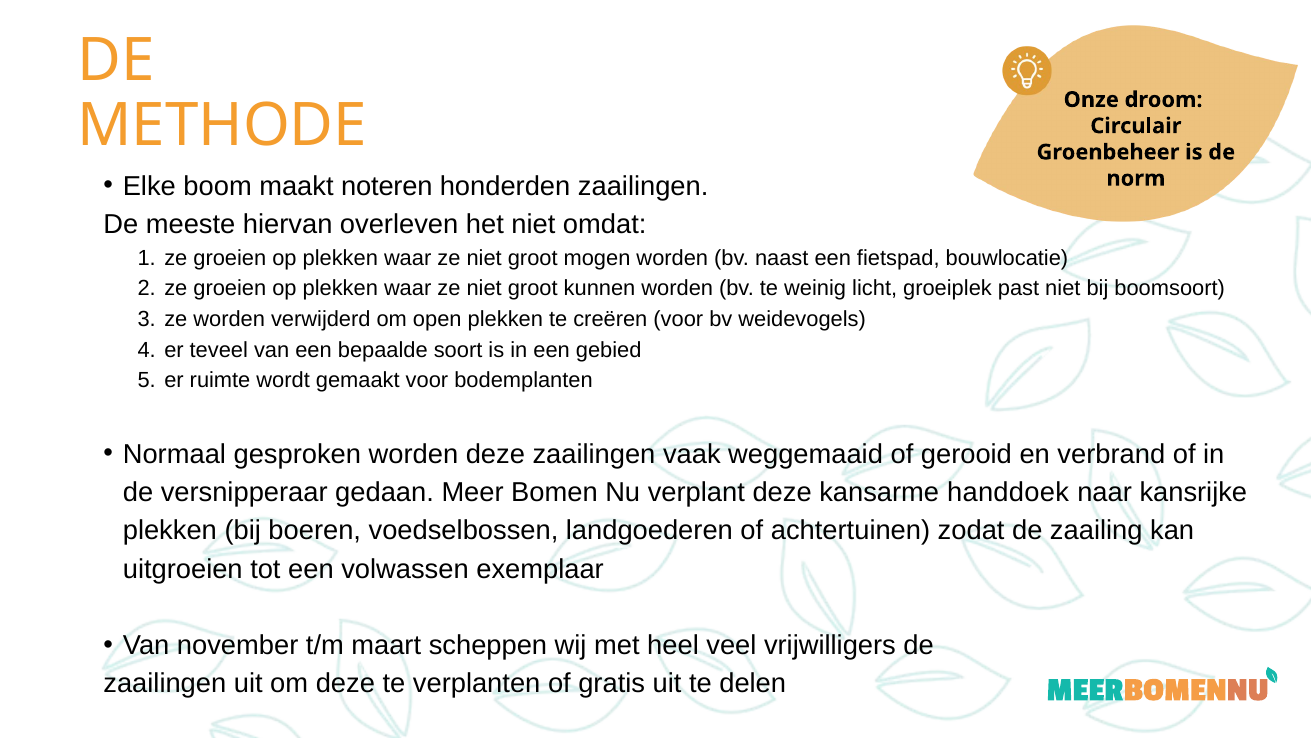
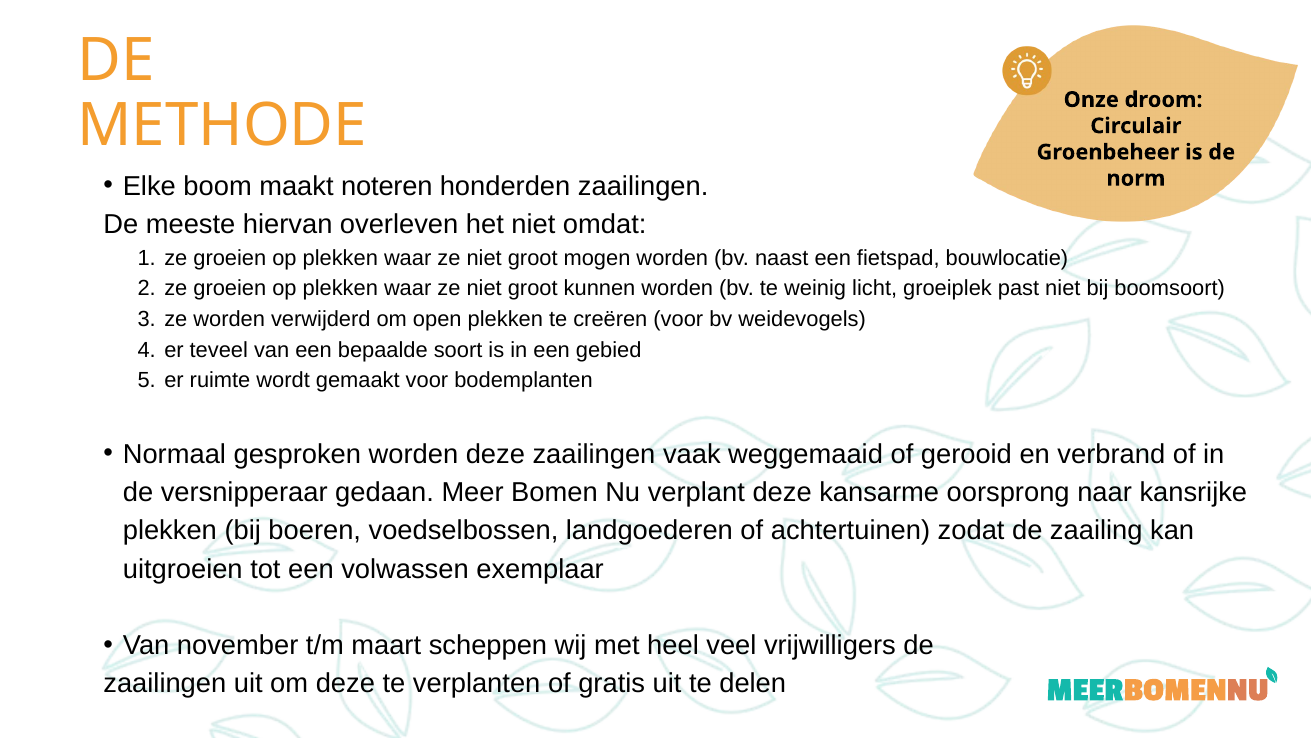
handdoek: handdoek -> oorsprong
